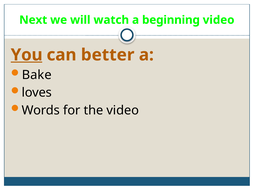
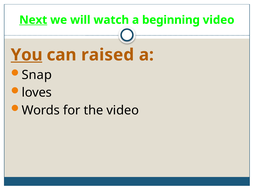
Next underline: none -> present
better: better -> raised
Bake: Bake -> Snap
